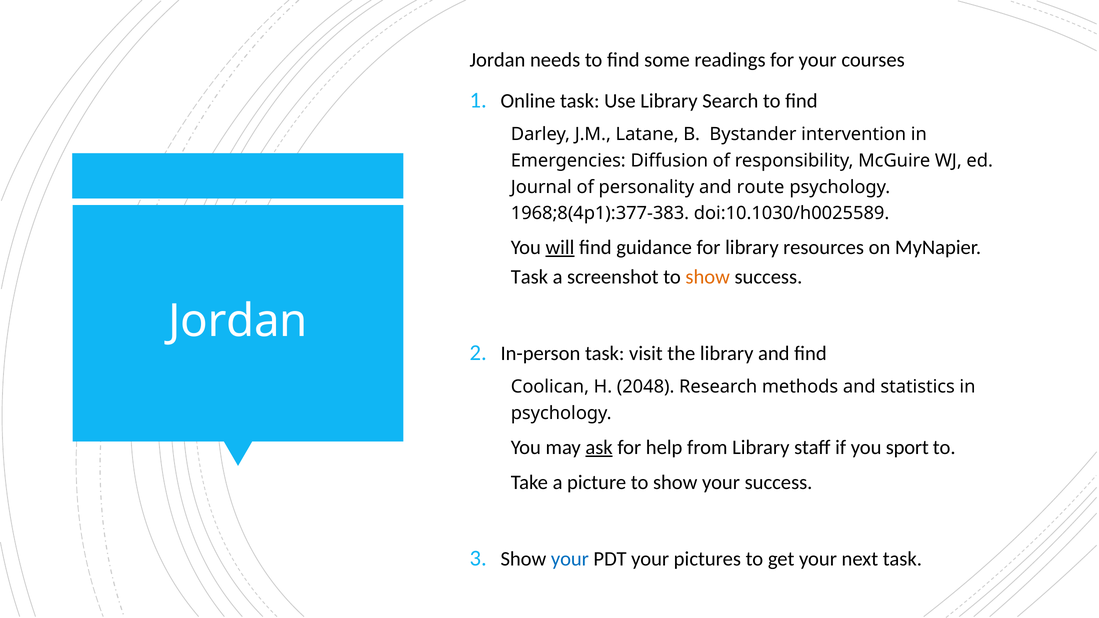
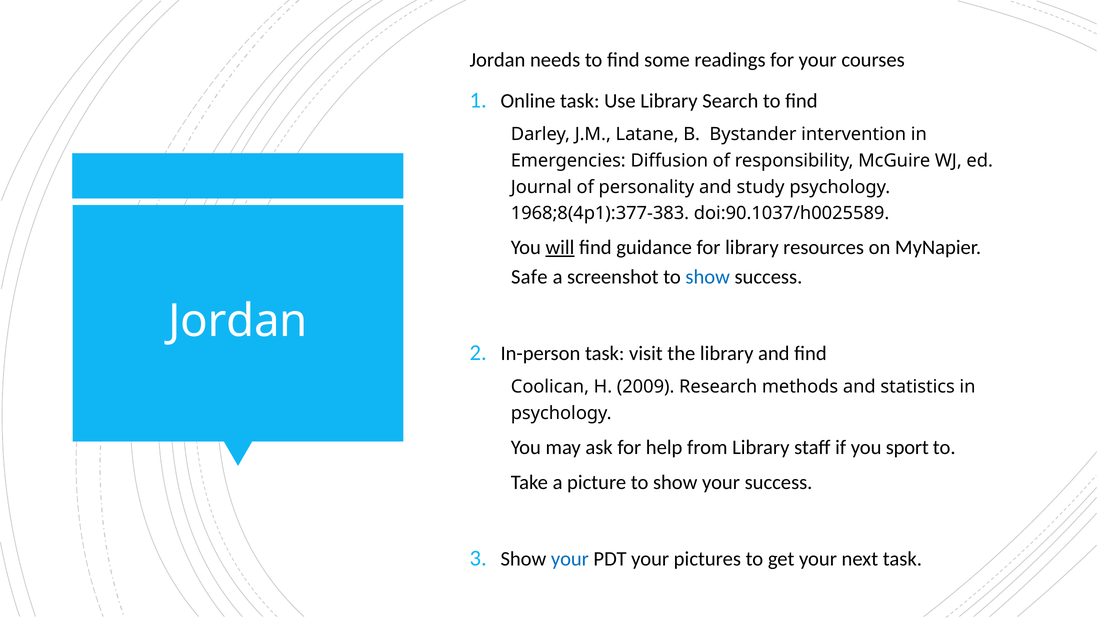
route: route -> study
doi:10.1030/h0025589: doi:10.1030/h0025589 -> doi:90.1037/h0025589
Task at (529, 277): Task -> Safe
show at (708, 277) colour: orange -> blue
2048: 2048 -> 2009
ask underline: present -> none
